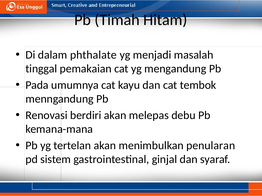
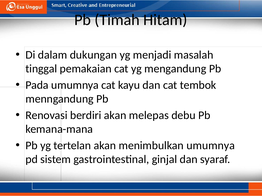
phthalate: phthalate -> dukungan
menimbulkan penularan: penularan -> umumnya
